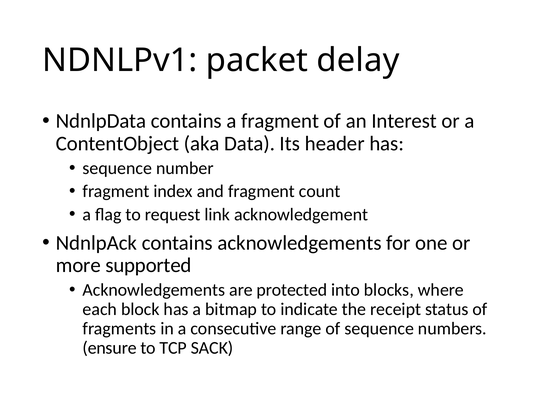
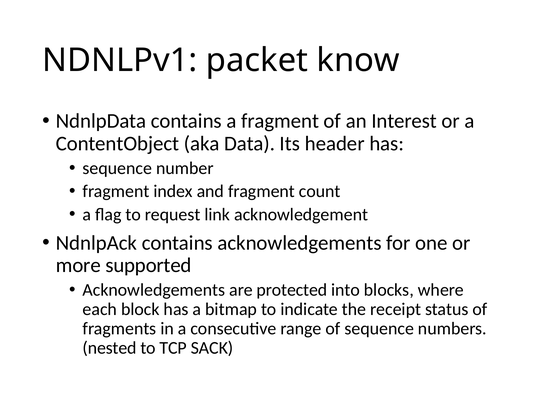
delay: delay -> know
ensure: ensure -> nested
